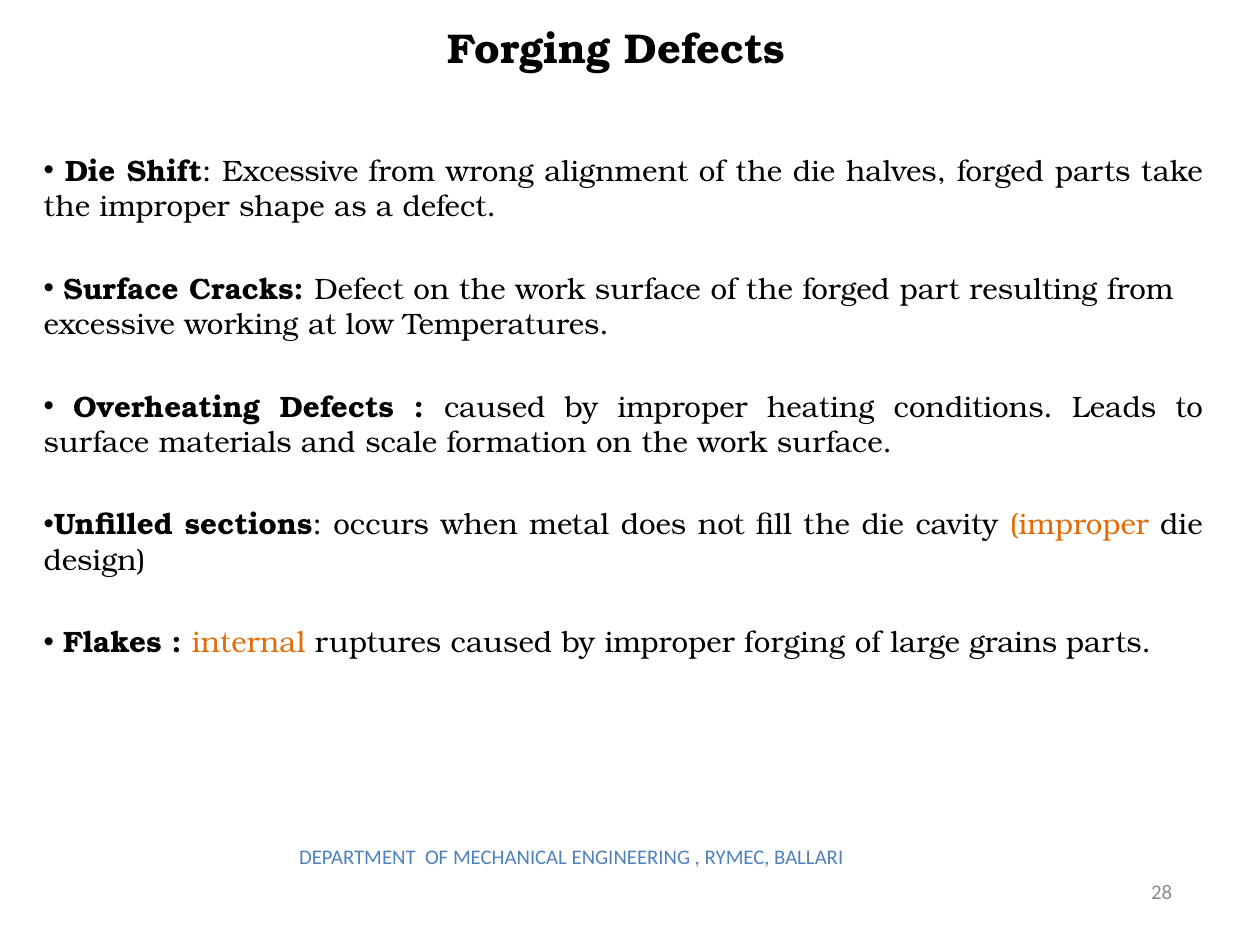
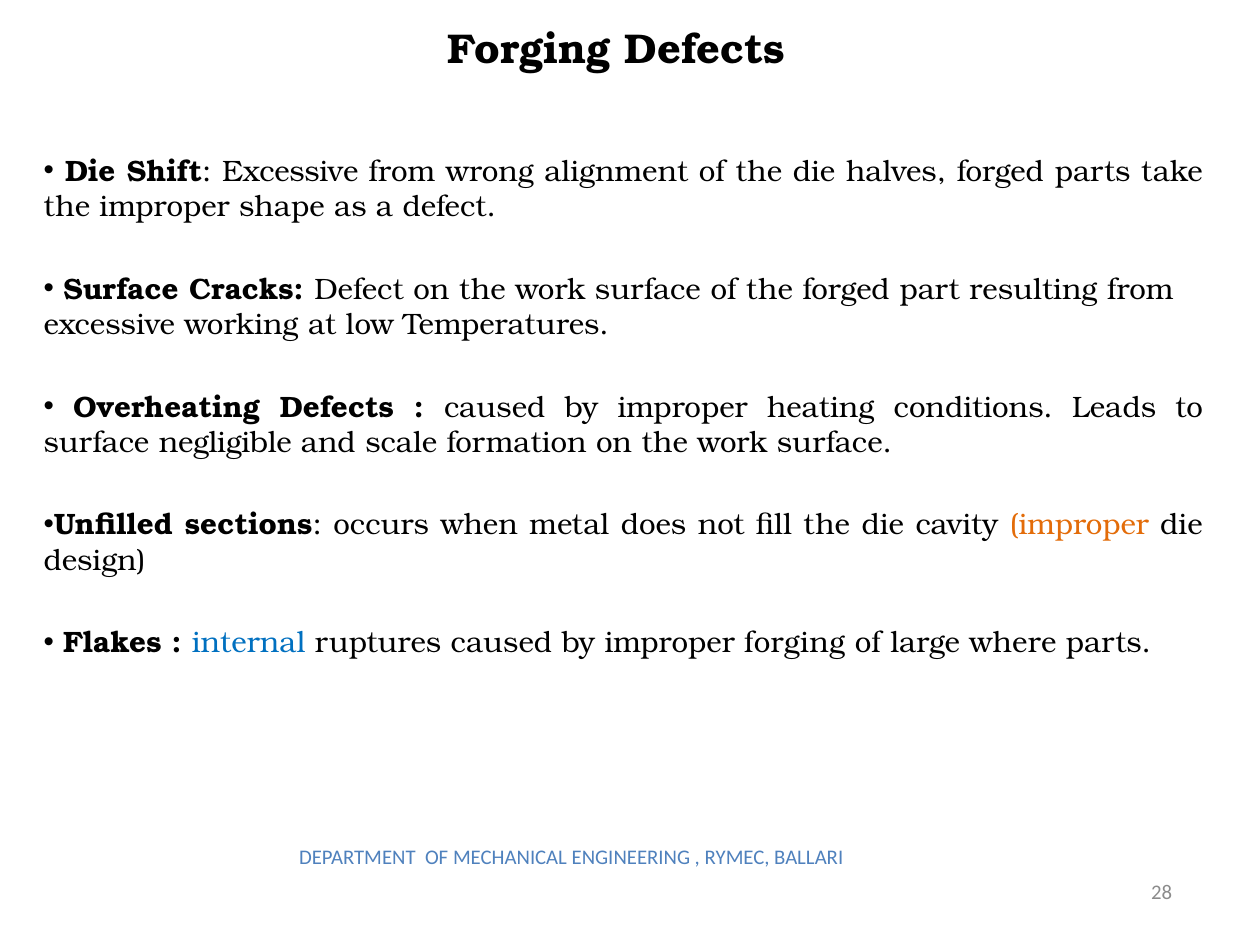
materials: materials -> negligible
internal colour: orange -> blue
grains: grains -> where
